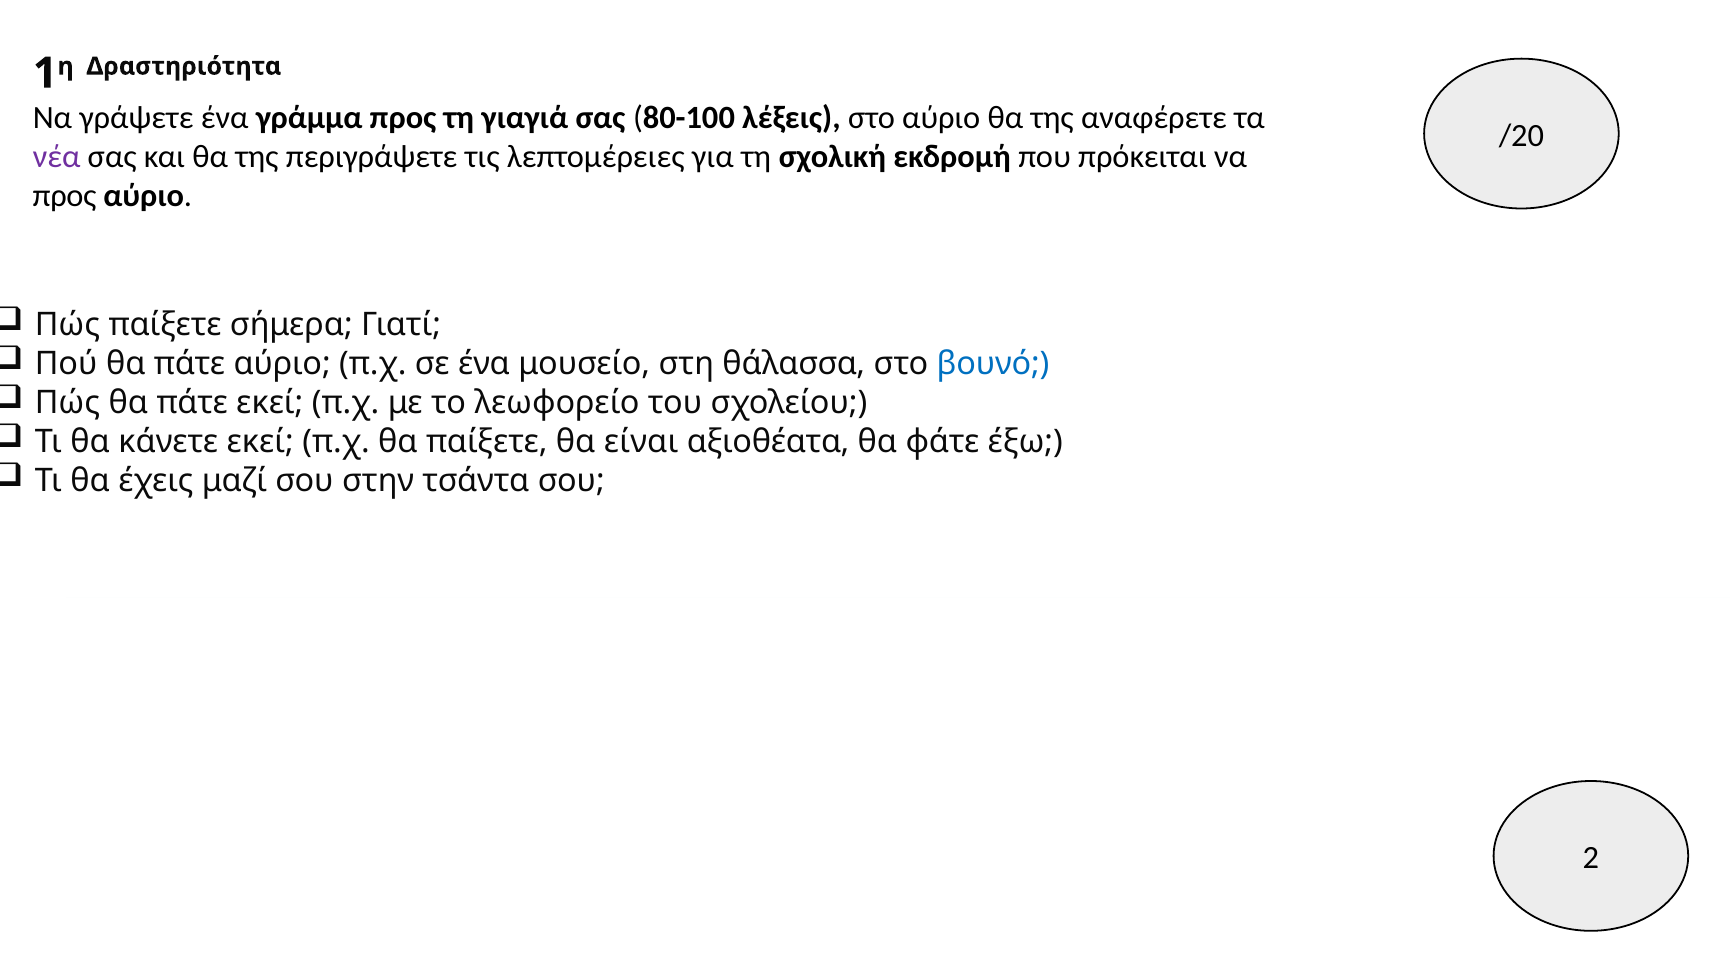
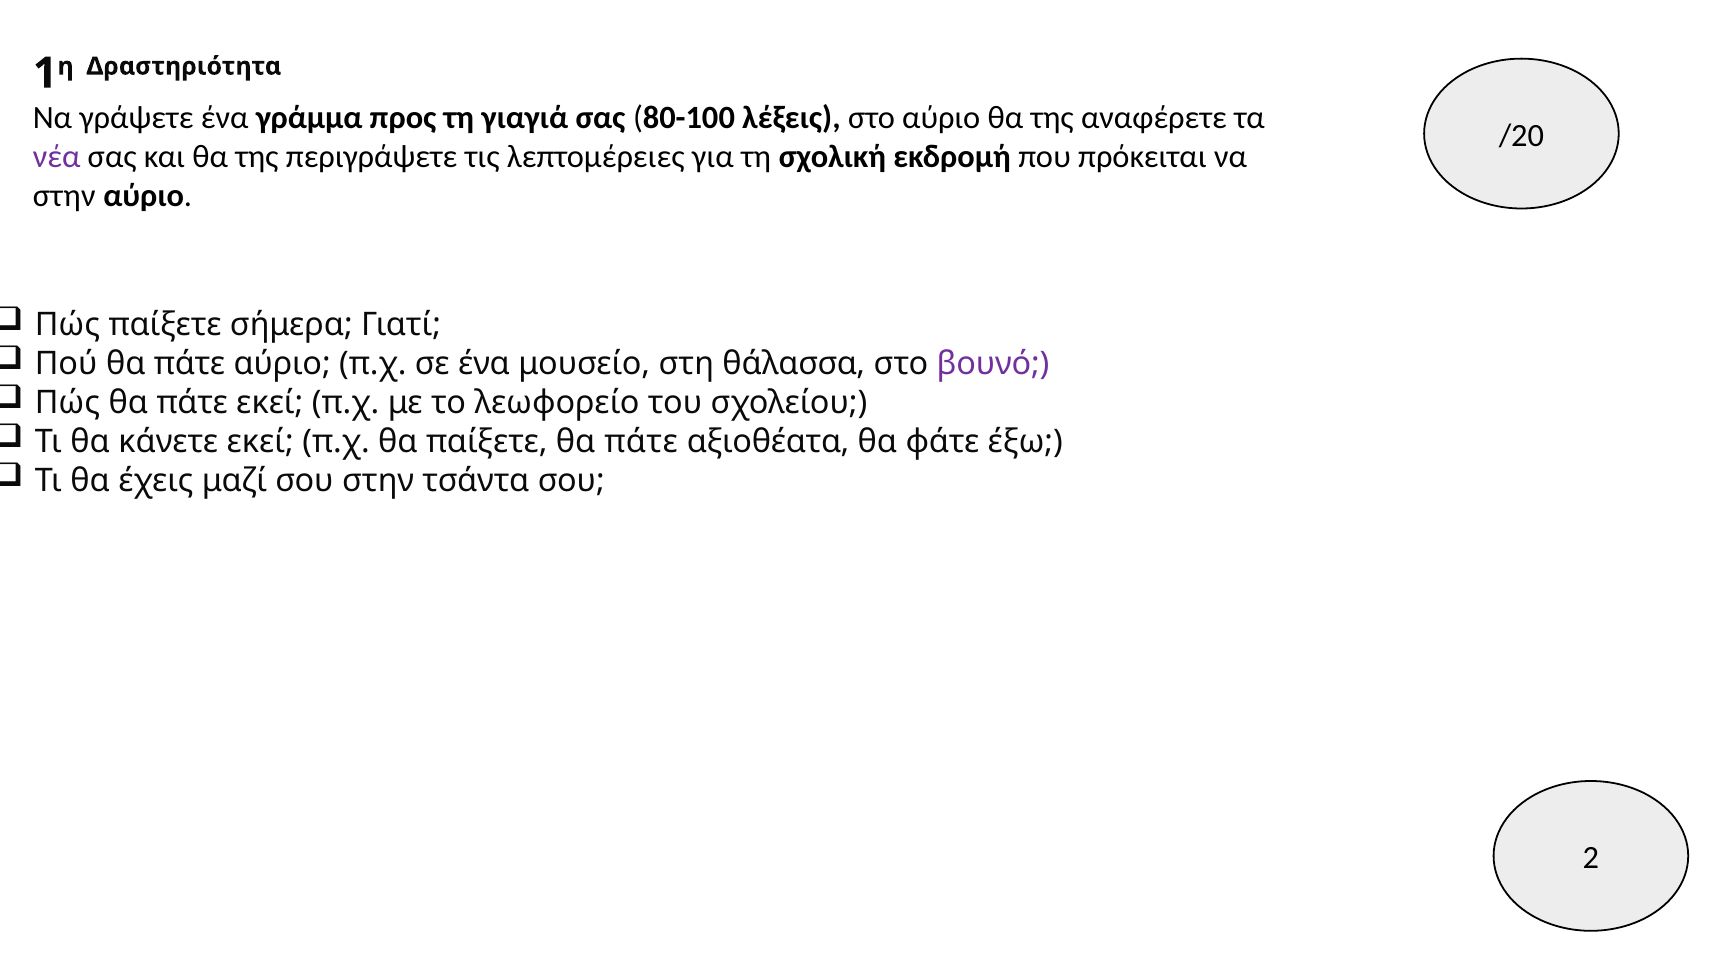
προς at (65, 196): προς -> στην
βουνό colour: blue -> purple
παίξετε θα είναι: είναι -> πάτε
